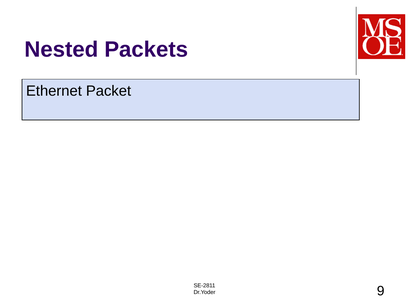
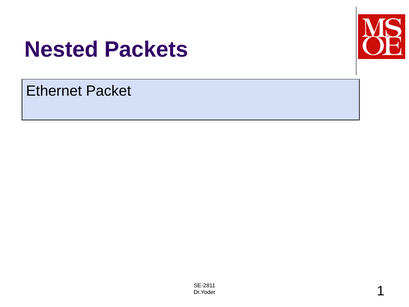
9: 9 -> 1
